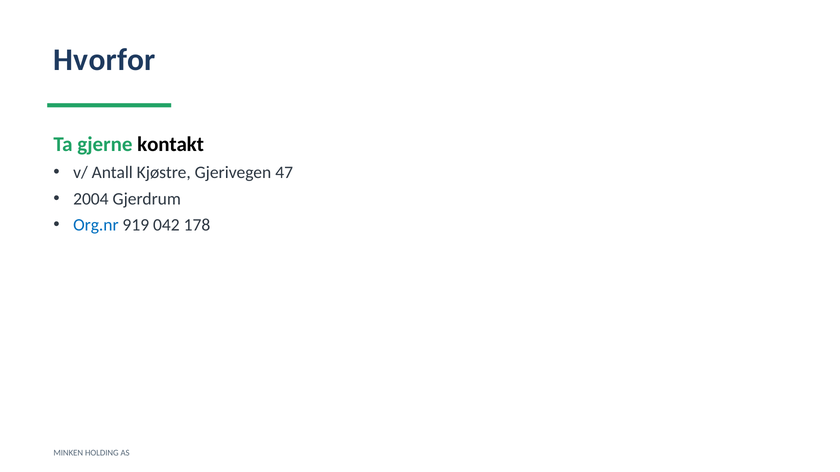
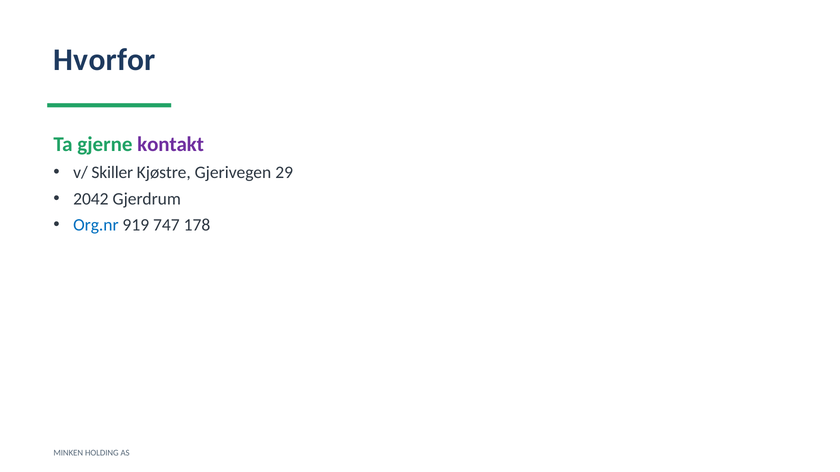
kontakt colour: black -> purple
Antall: Antall -> Skiller
47: 47 -> 29
2004: 2004 -> 2042
042: 042 -> 747
